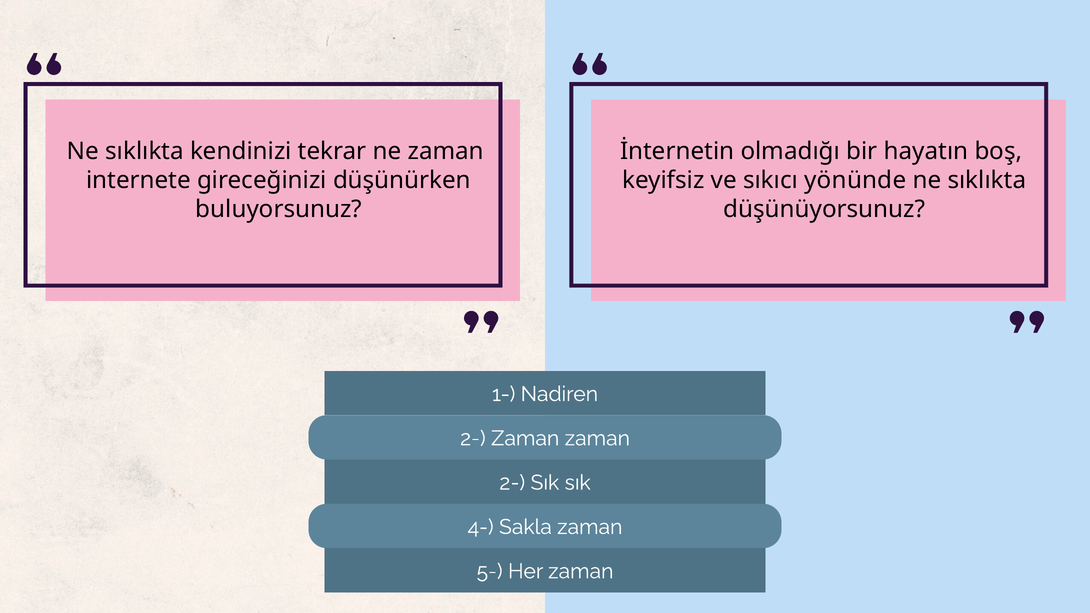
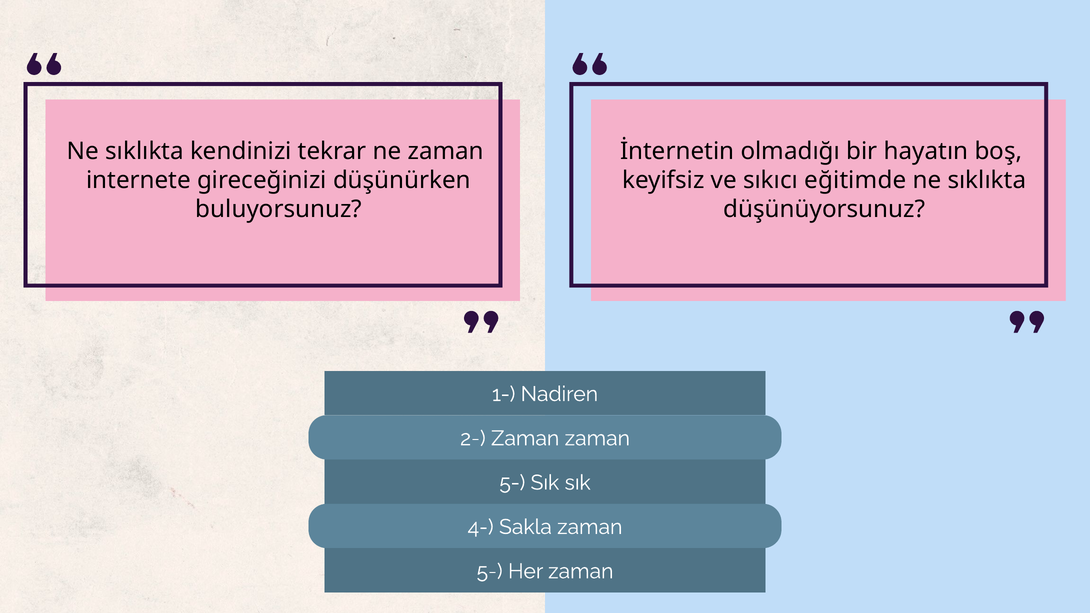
yönünde: yönünde -> eğitimde
2- at (512, 483): 2- -> 5-
